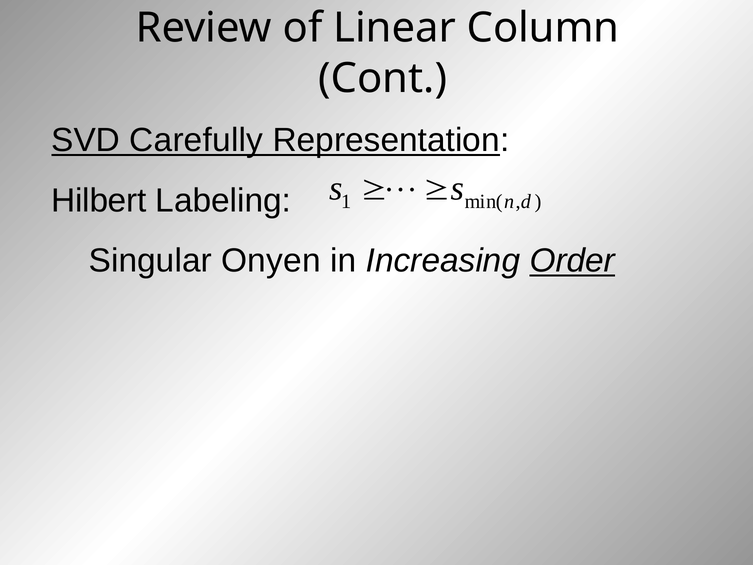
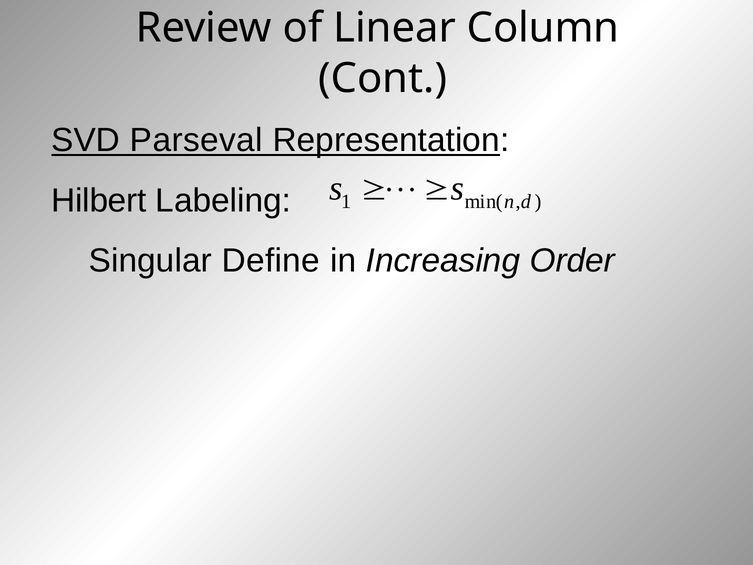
Carefully: Carefully -> Parseval
Onyen: Onyen -> Define
Order underline: present -> none
